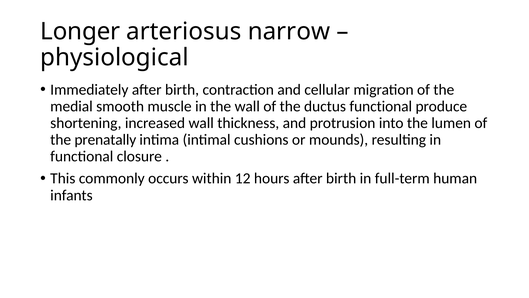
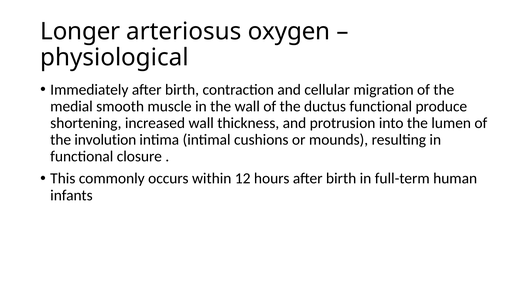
narrow: narrow -> oxygen
prenatally: prenatally -> involution
